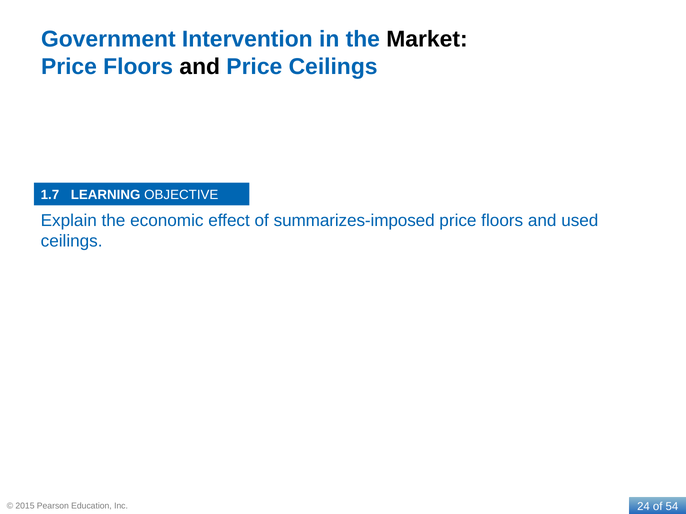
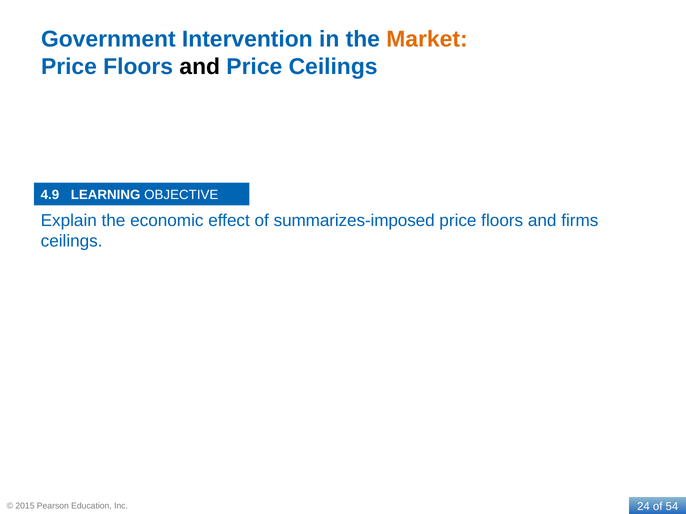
Market colour: black -> orange
1.7: 1.7 -> 4.9
used: used -> firms
